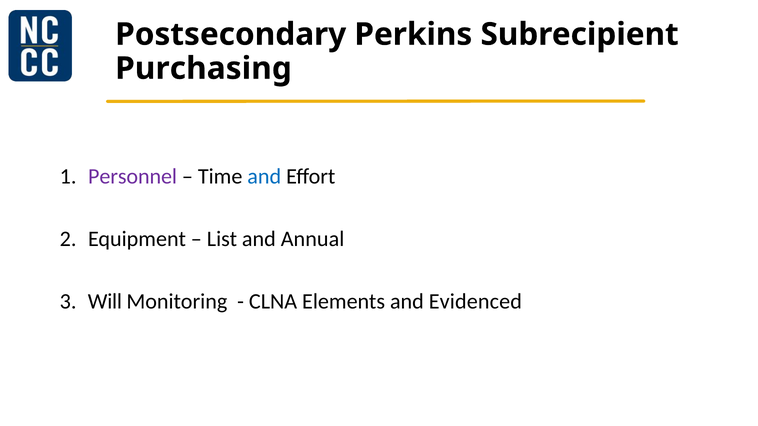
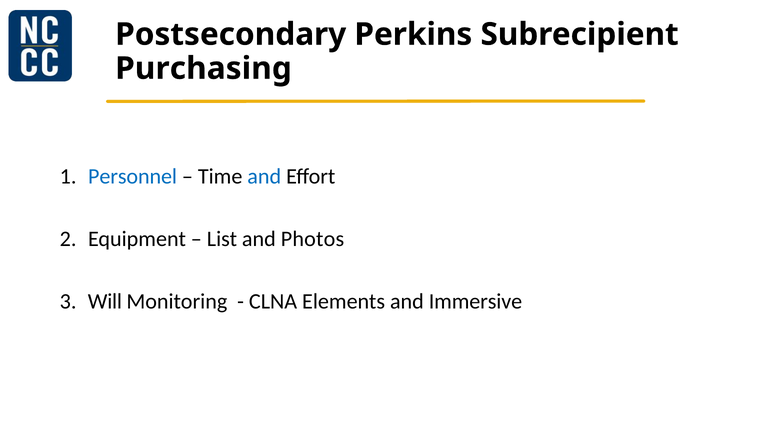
Personnel colour: purple -> blue
Annual: Annual -> Photos
Evidenced: Evidenced -> Immersive
